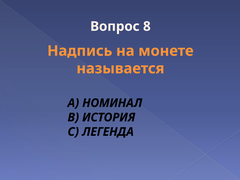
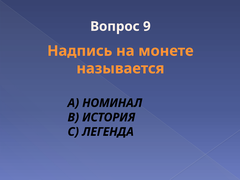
8: 8 -> 9
